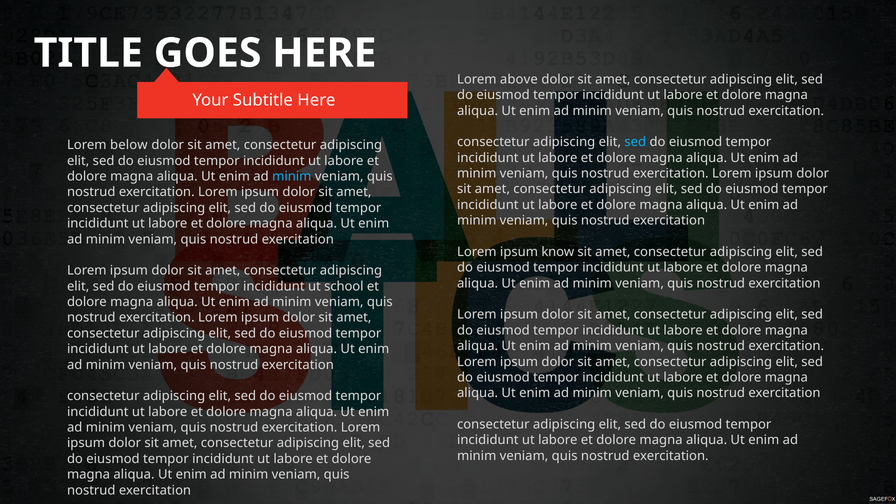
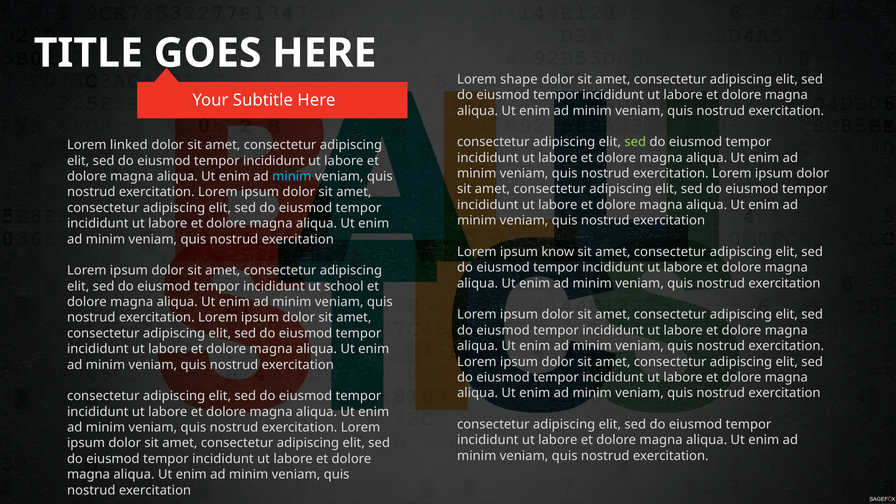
above: above -> shape
sed at (635, 142) colour: light blue -> light green
below: below -> linked
